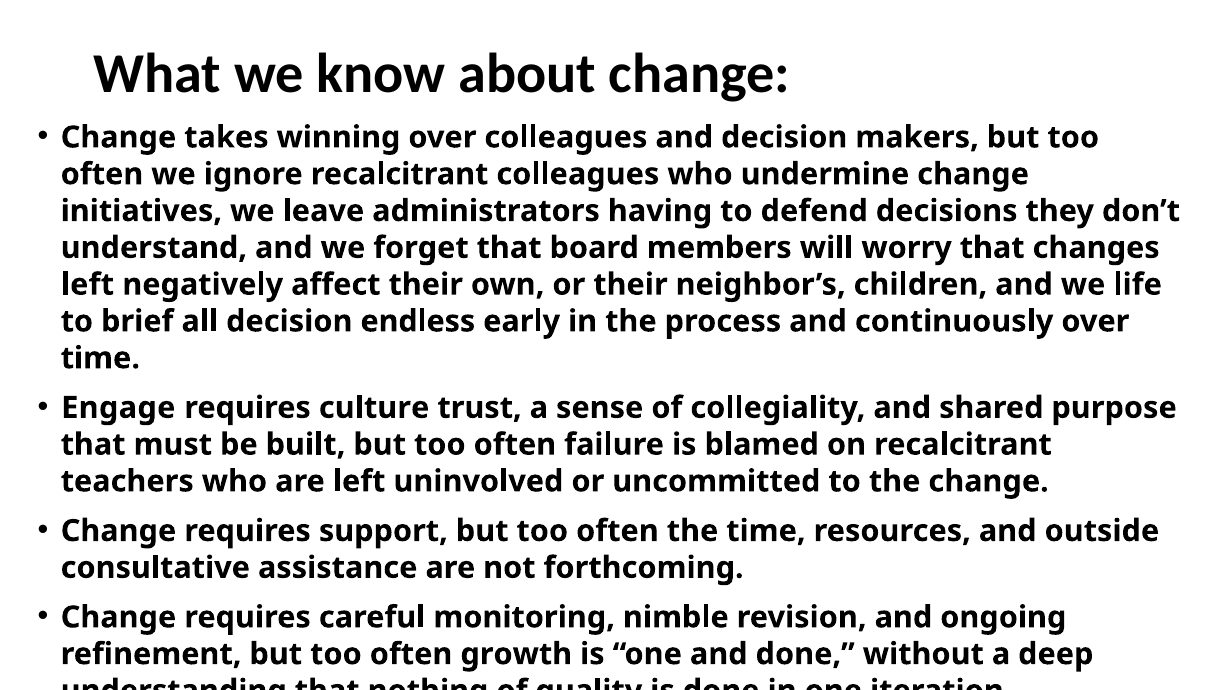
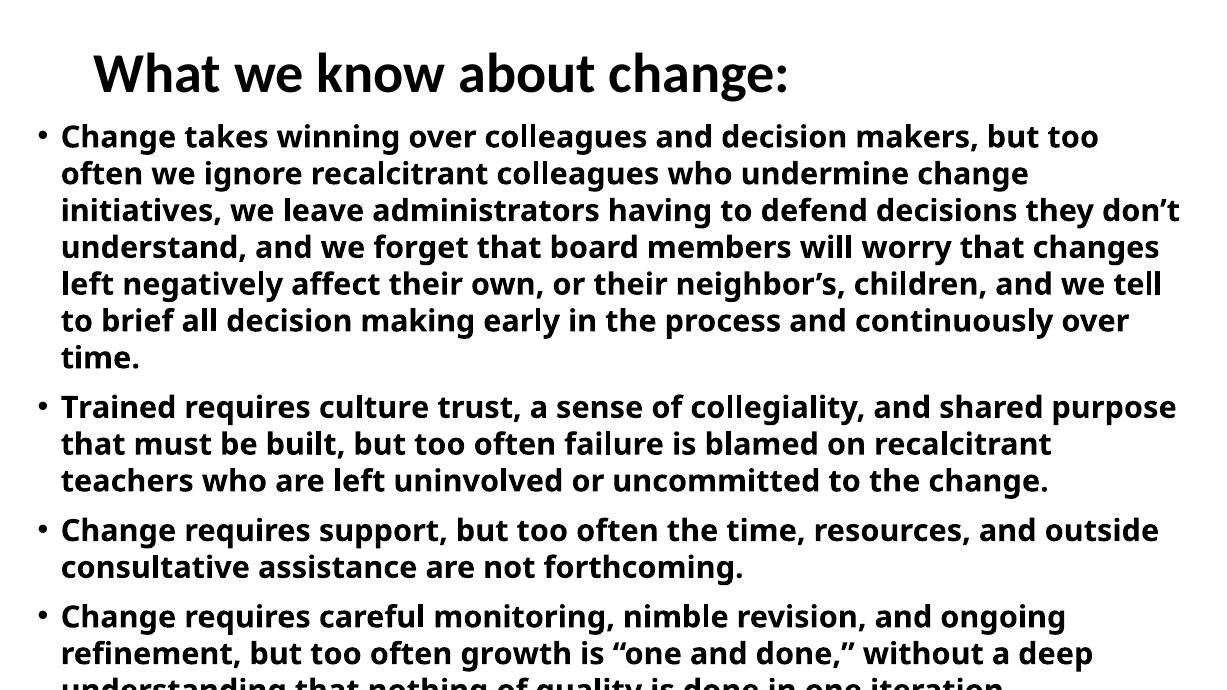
life: life -> tell
endless: endless -> making
Engage: Engage -> Trained
